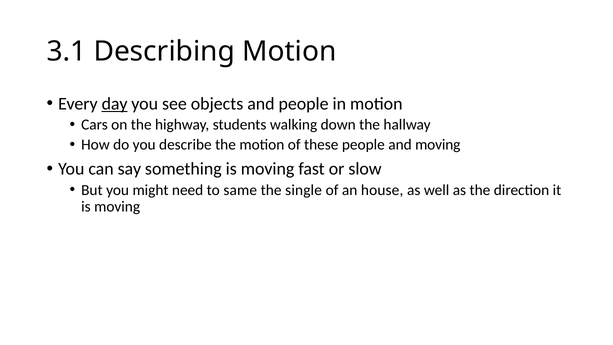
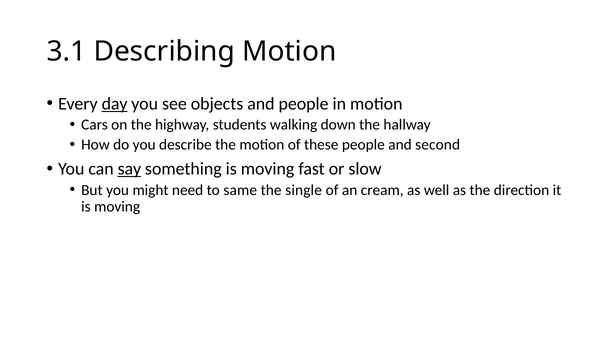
and moving: moving -> second
say underline: none -> present
house: house -> cream
